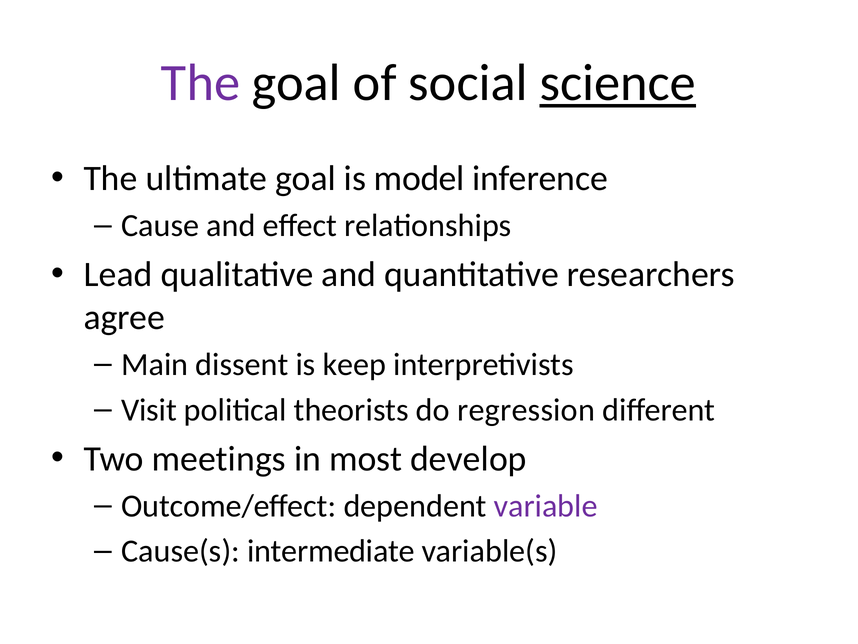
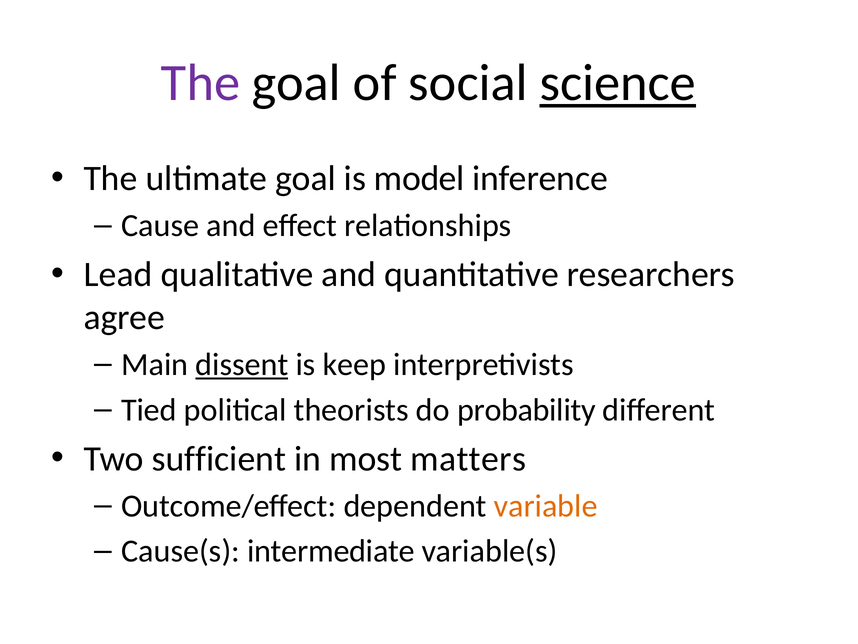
dissent underline: none -> present
Visit: Visit -> Tied
regression: regression -> probability
meetings: meetings -> sufficient
develop: develop -> matters
variable colour: purple -> orange
